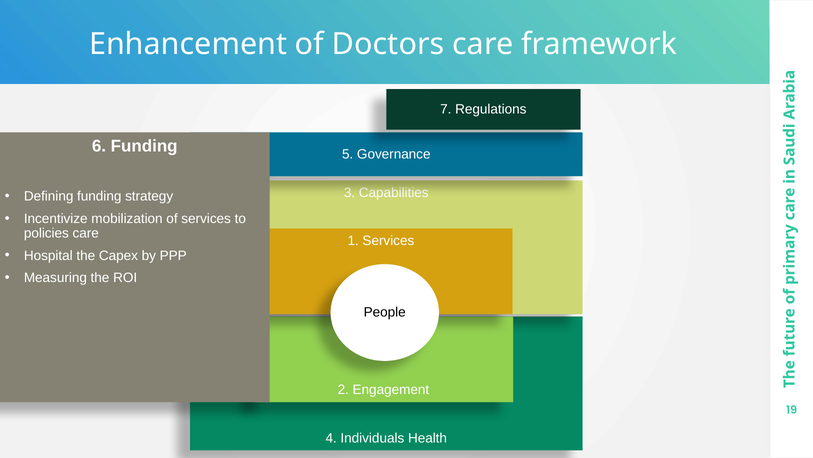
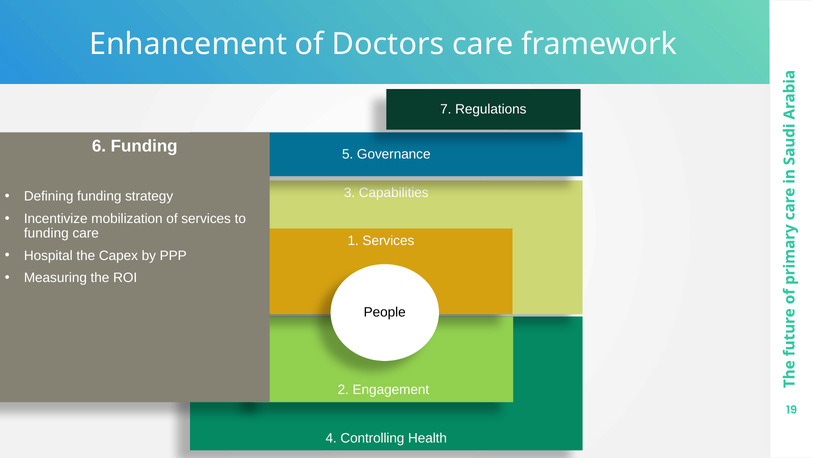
policies at (46, 233): policies -> funding
Individuals: Individuals -> Controlling
